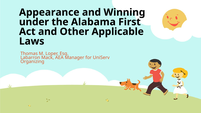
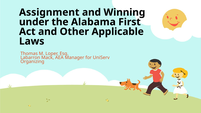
Appearance: Appearance -> Assignment
